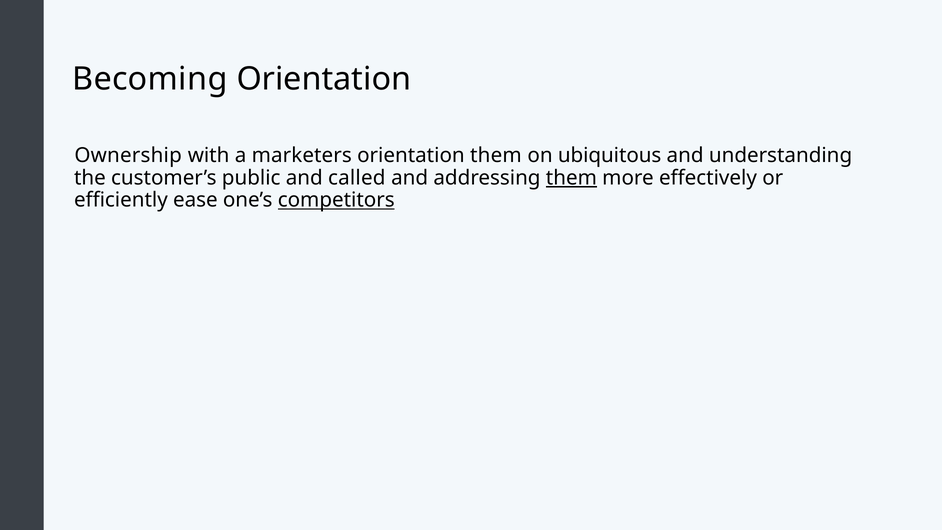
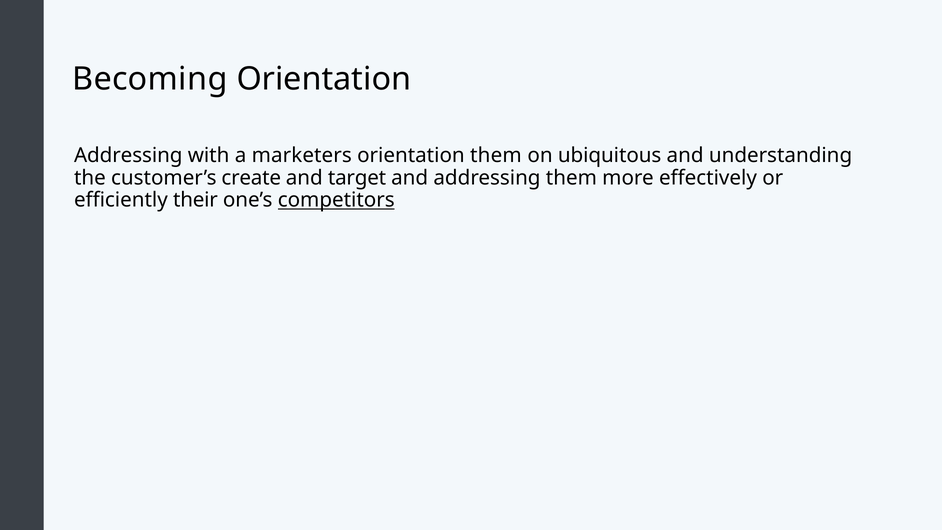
Ownership at (128, 156): Ownership -> Addressing
public: public -> create
called: called -> target
them at (571, 178) underline: present -> none
ease: ease -> their
